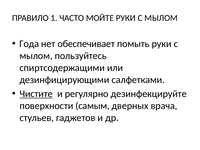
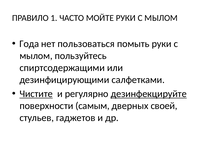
обеспечивает: обеспечивает -> пользоваться
дезинфекцируйте underline: none -> present
врача: врача -> своей
